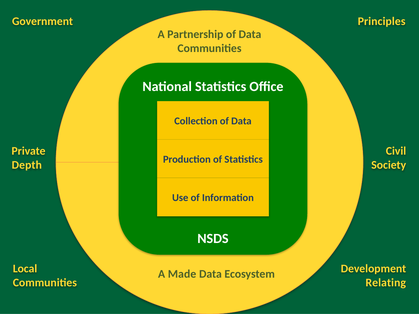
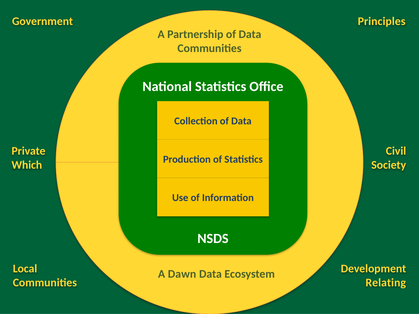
Depth: Depth -> Which
Made: Made -> Dawn
